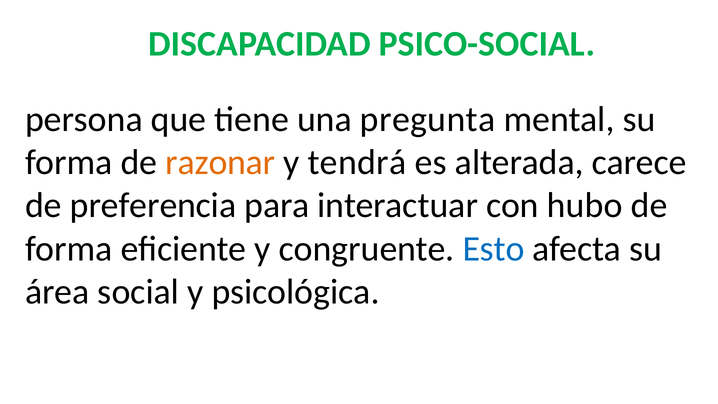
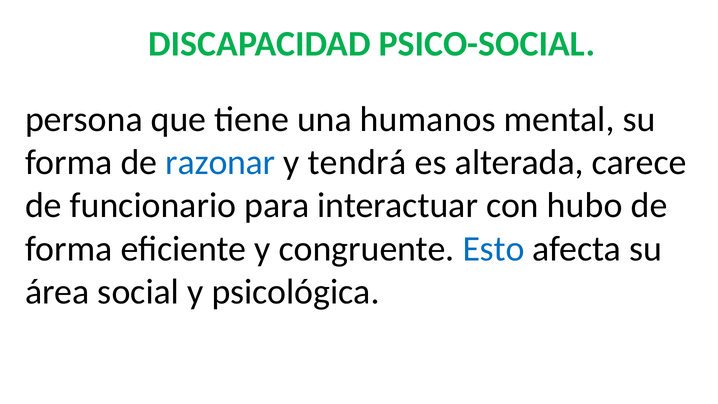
pregunta: pregunta -> humanos
razonar colour: orange -> blue
preferencia: preferencia -> funcionario
